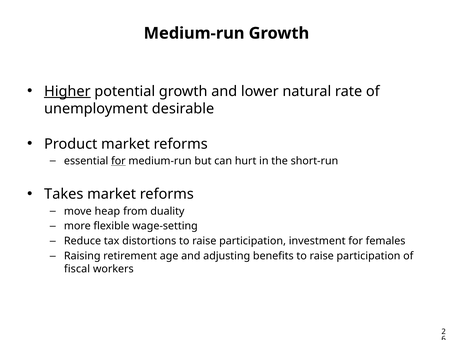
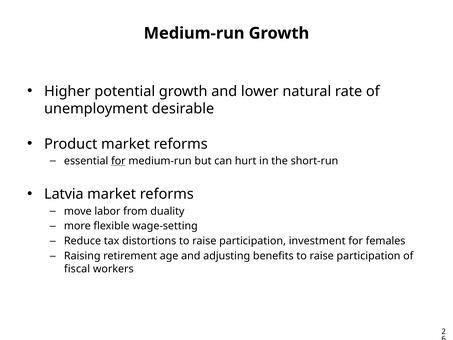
Higher underline: present -> none
Takes: Takes -> Latvia
heap: heap -> labor
